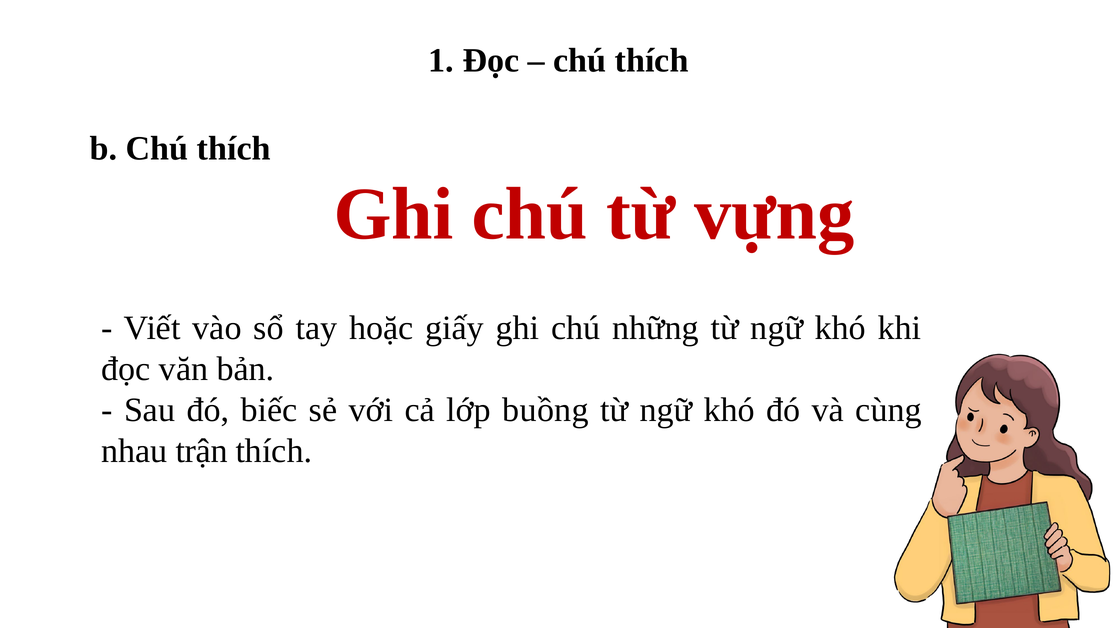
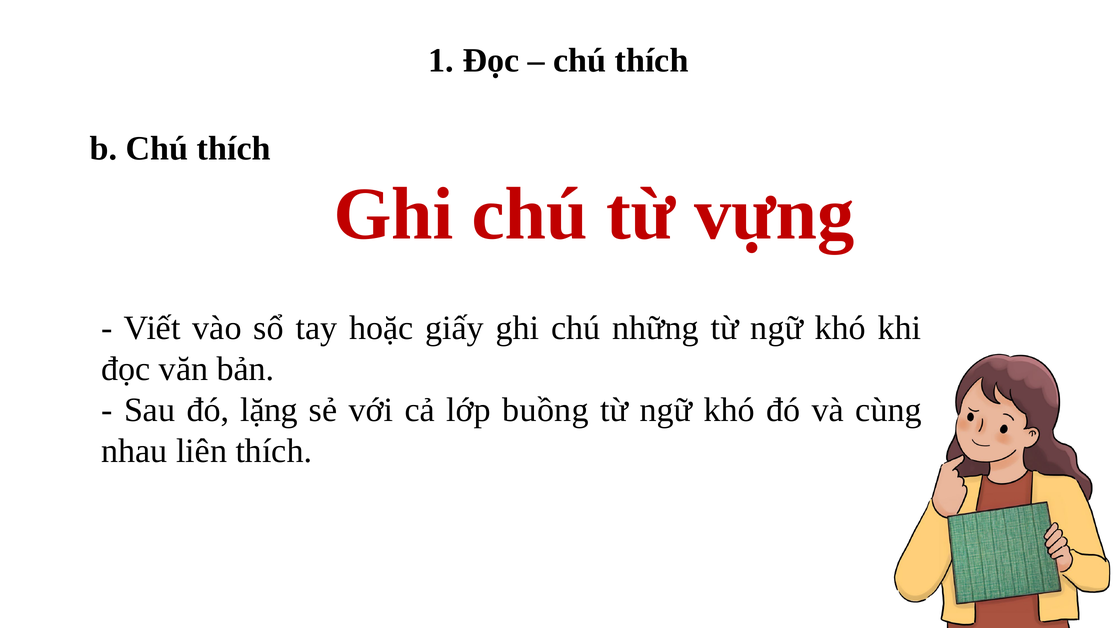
biếc: biếc -> lặng
trận: trận -> liên
